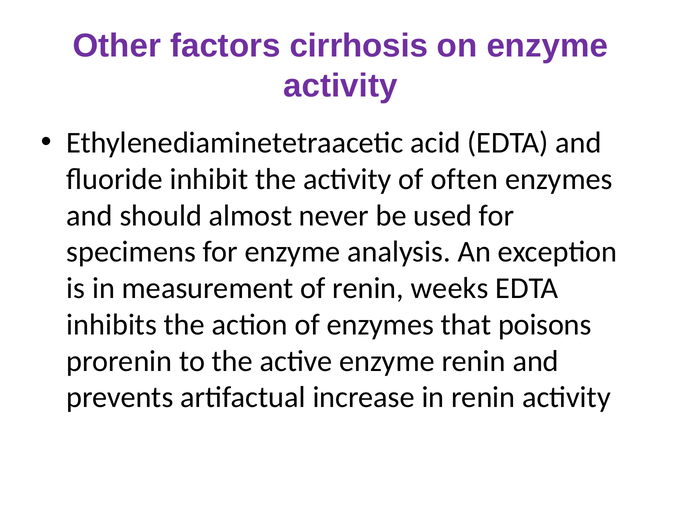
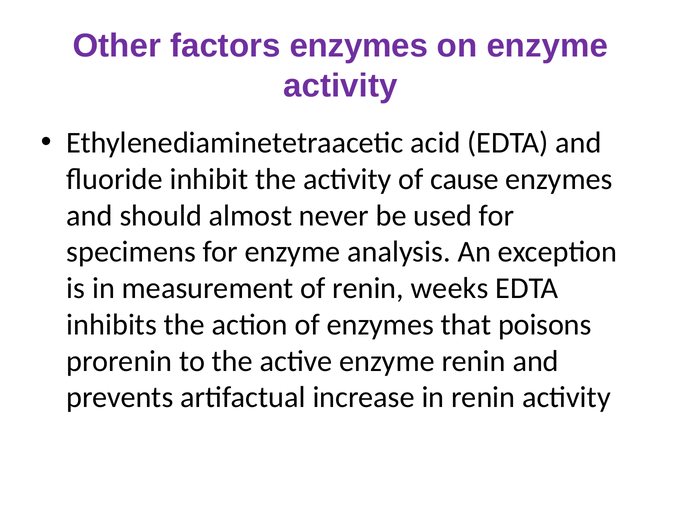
factors cirrhosis: cirrhosis -> enzymes
often: often -> cause
